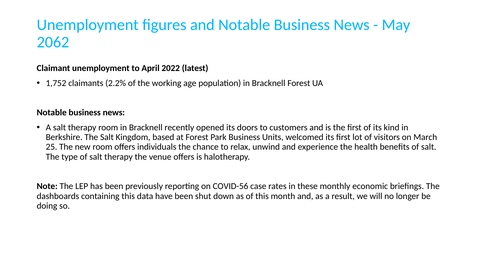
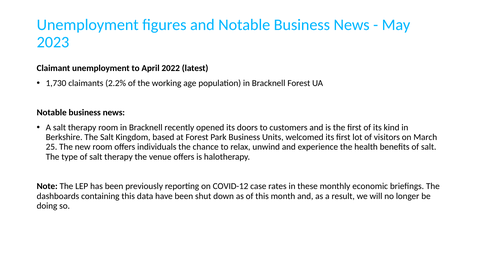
2062: 2062 -> 2023
1,752: 1,752 -> 1,730
COVID-56: COVID-56 -> COVID-12
